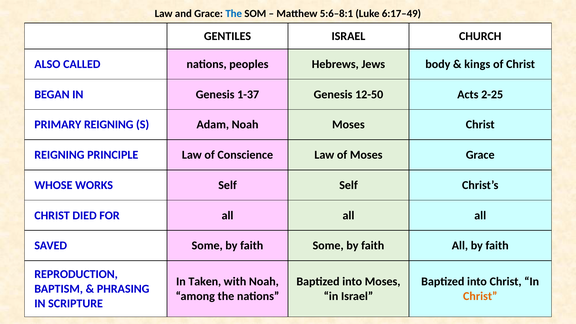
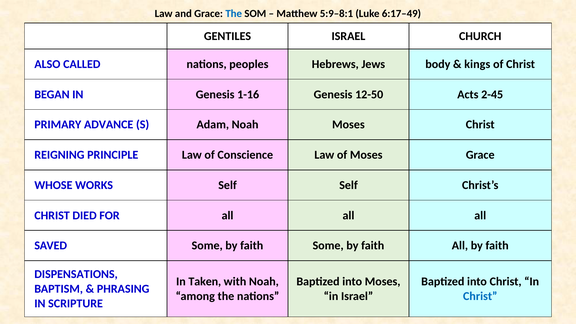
5:6–8:1: 5:6–8:1 -> 5:9–8:1
1-37: 1-37 -> 1-16
2-25: 2-25 -> 2-45
PRIMARY REIGNING: REIGNING -> ADVANCE
REPRODUCTION: REPRODUCTION -> DISPENSATIONS
Christ at (480, 296) colour: orange -> blue
